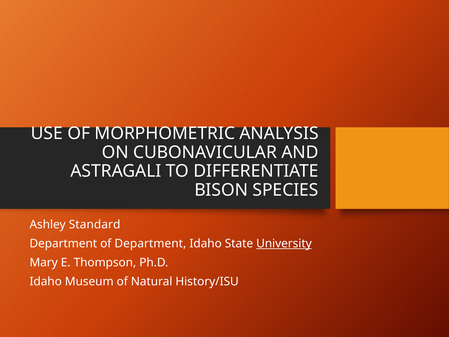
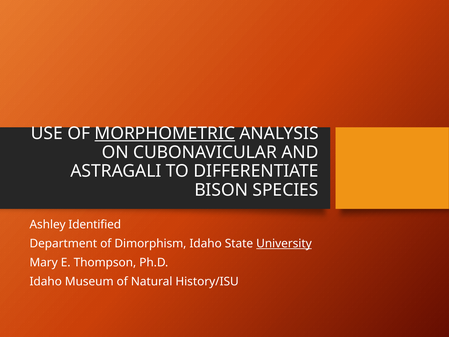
MORPHOMETRIC underline: none -> present
Standard: Standard -> Identified
of Department: Department -> Dimorphism
